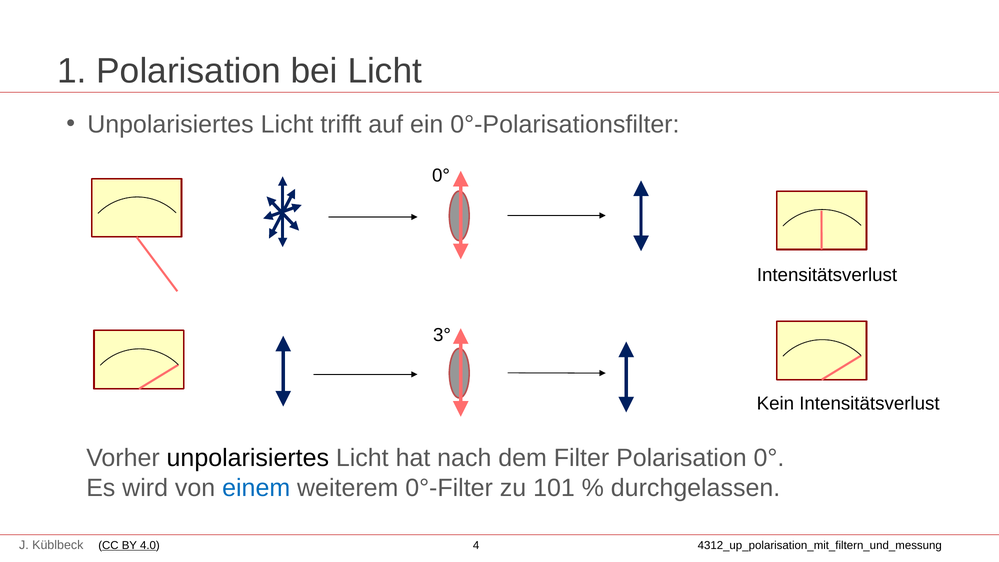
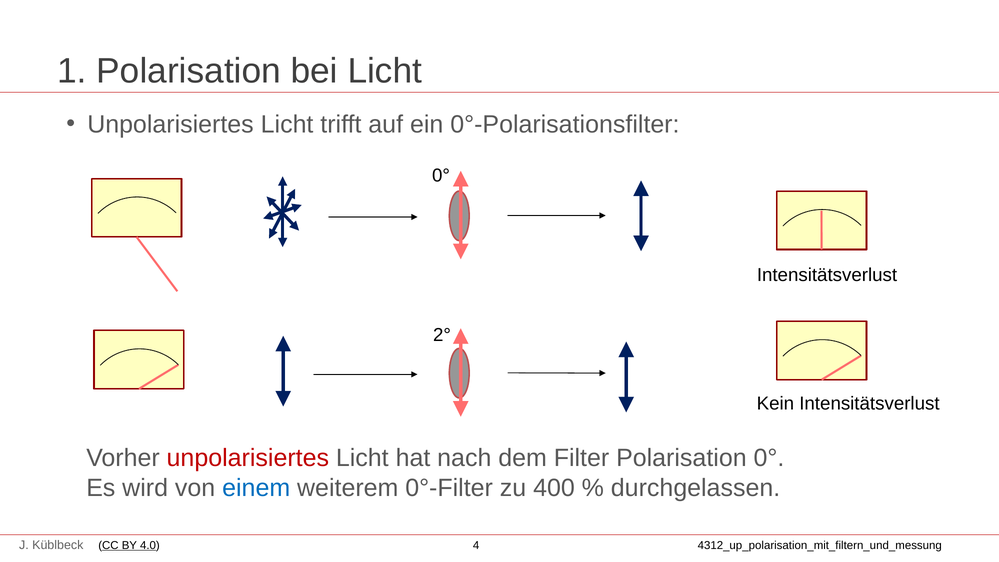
3°: 3° -> 2°
unpolarisiertes at (248, 458) colour: black -> red
101: 101 -> 400
